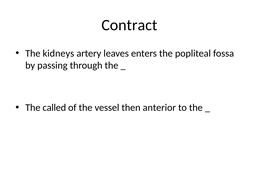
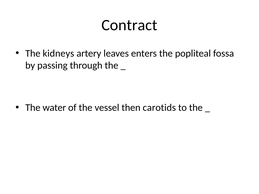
called: called -> water
anterior: anterior -> carotids
